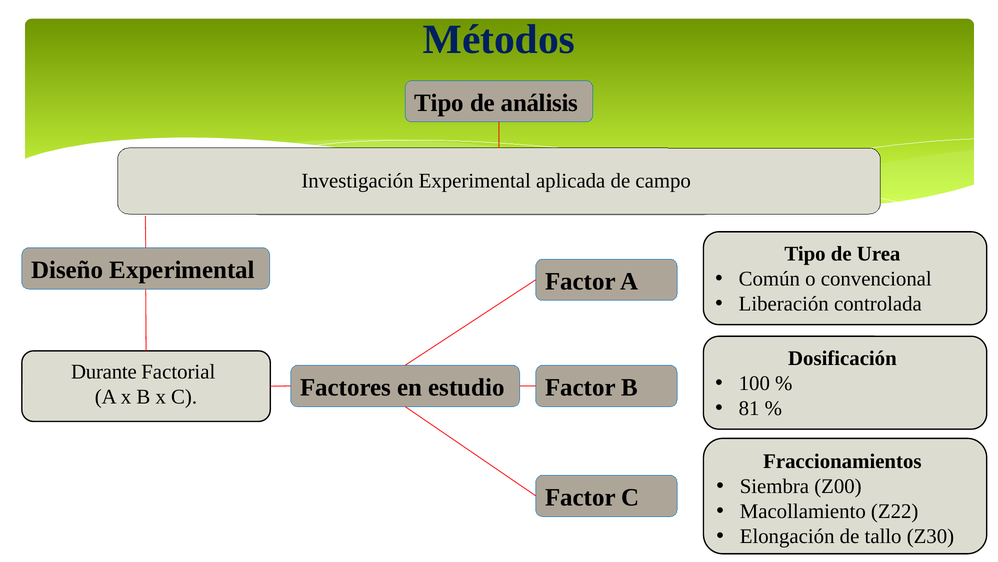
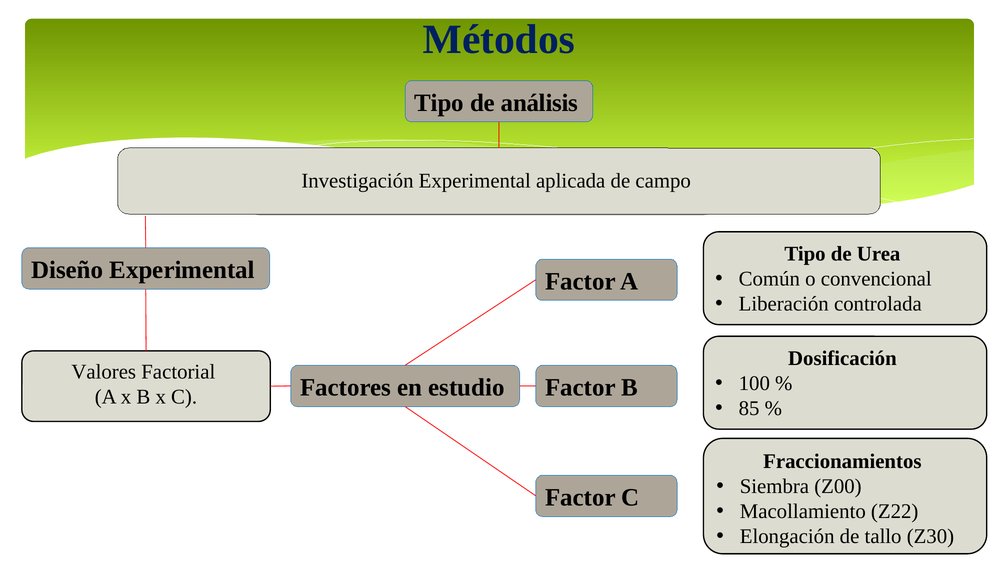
Durante: Durante -> Valores
81: 81 -> 85
